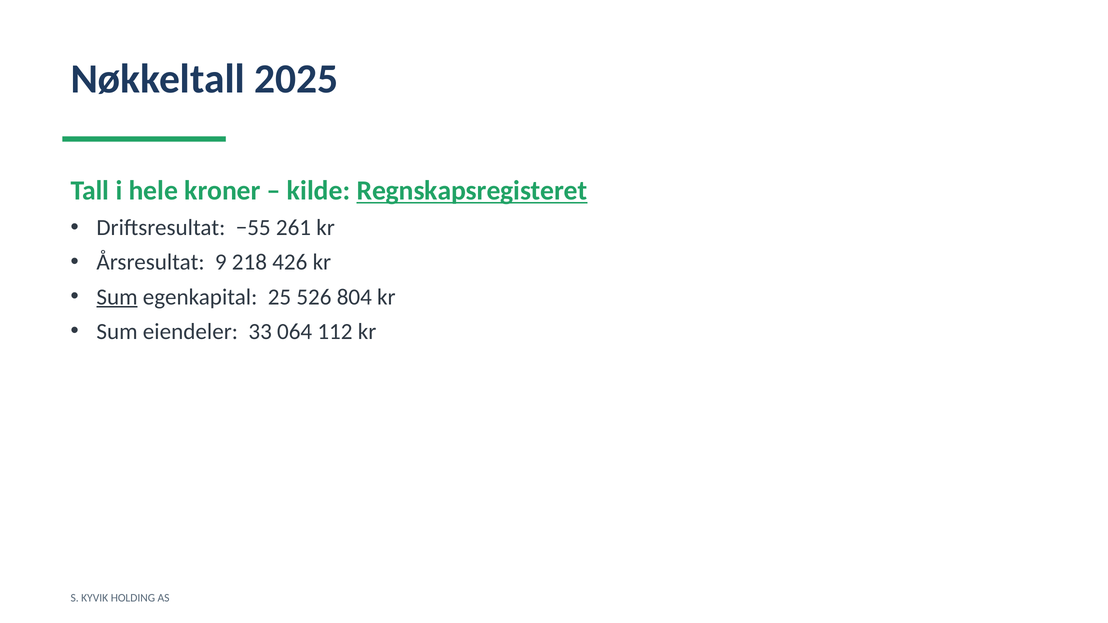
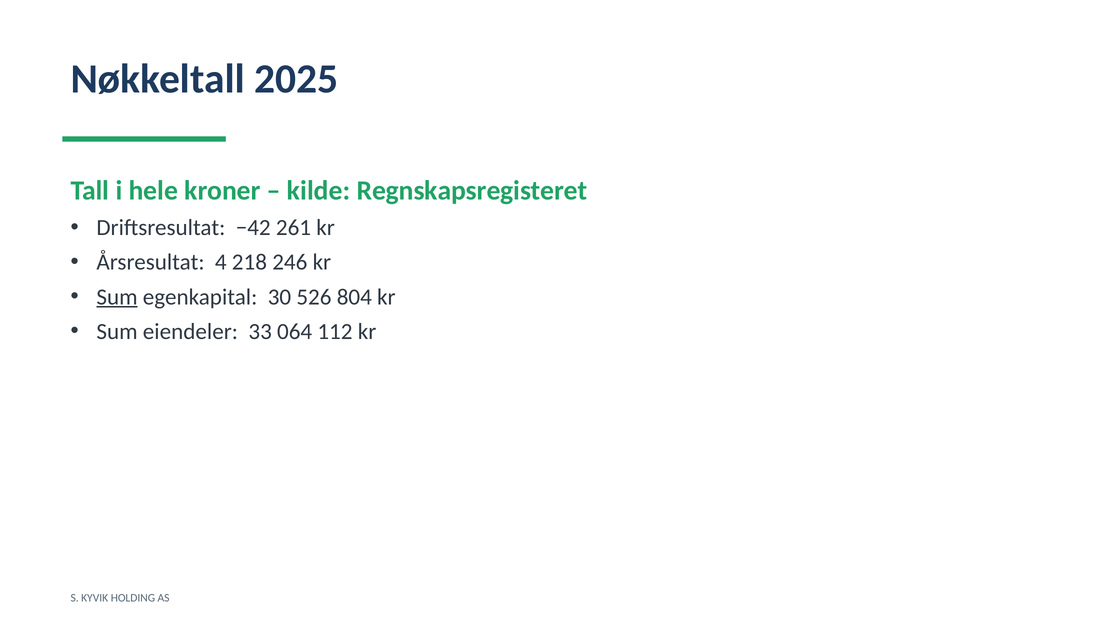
Regnskapsregisteret underline: present -> none
−55: −55 -> −42
9: 9 -> 4
426: 426 -> 246
25: 25 -> 30
